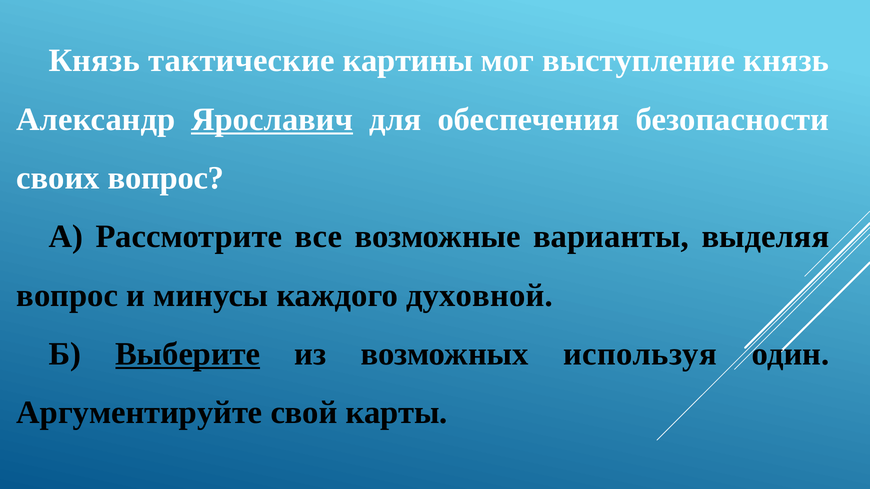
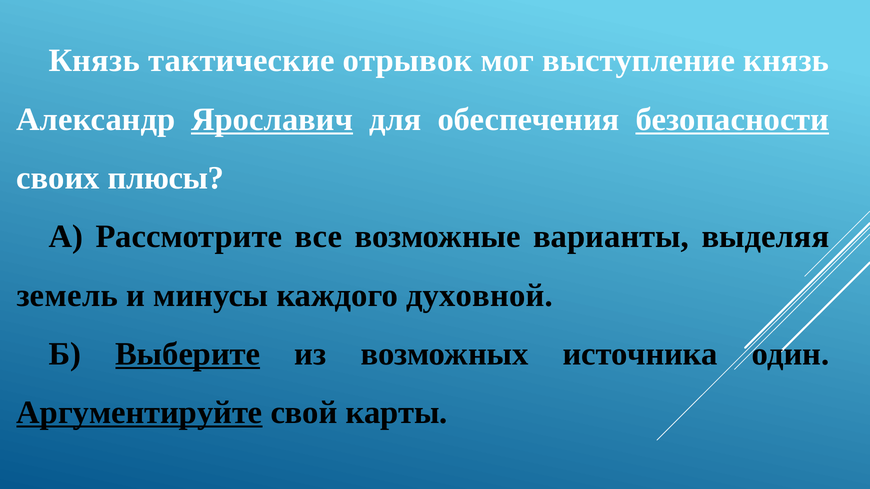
картины: картины -> отрывок
безопасности underline: none -> present
своих вопрос: вопрос -> плюсы
вопрос at (67, 296): вопрос -> земель
используя: используя -> источника
Аргументируйте underline: none -> present
